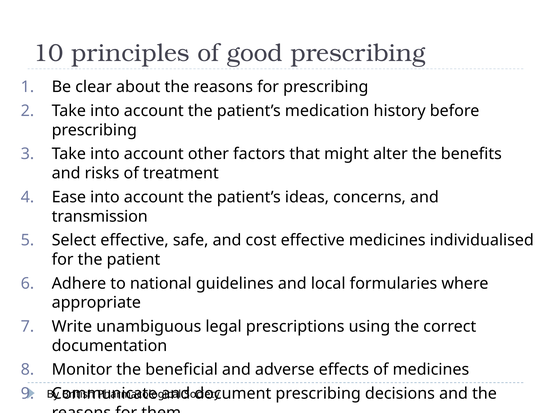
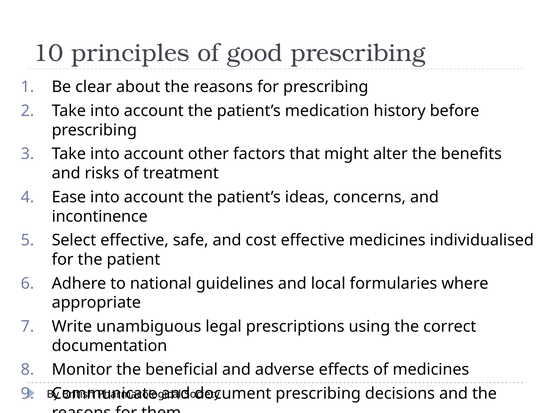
transmission: transmission -> incontinence
